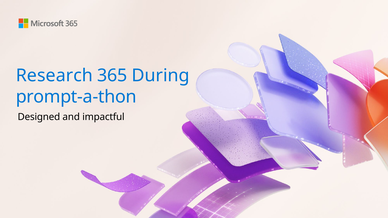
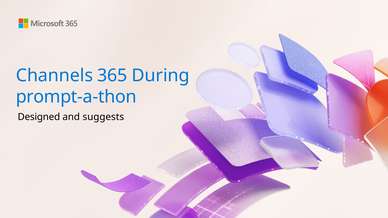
Research: Research -> Channels
impactful: impactful -> suggests
